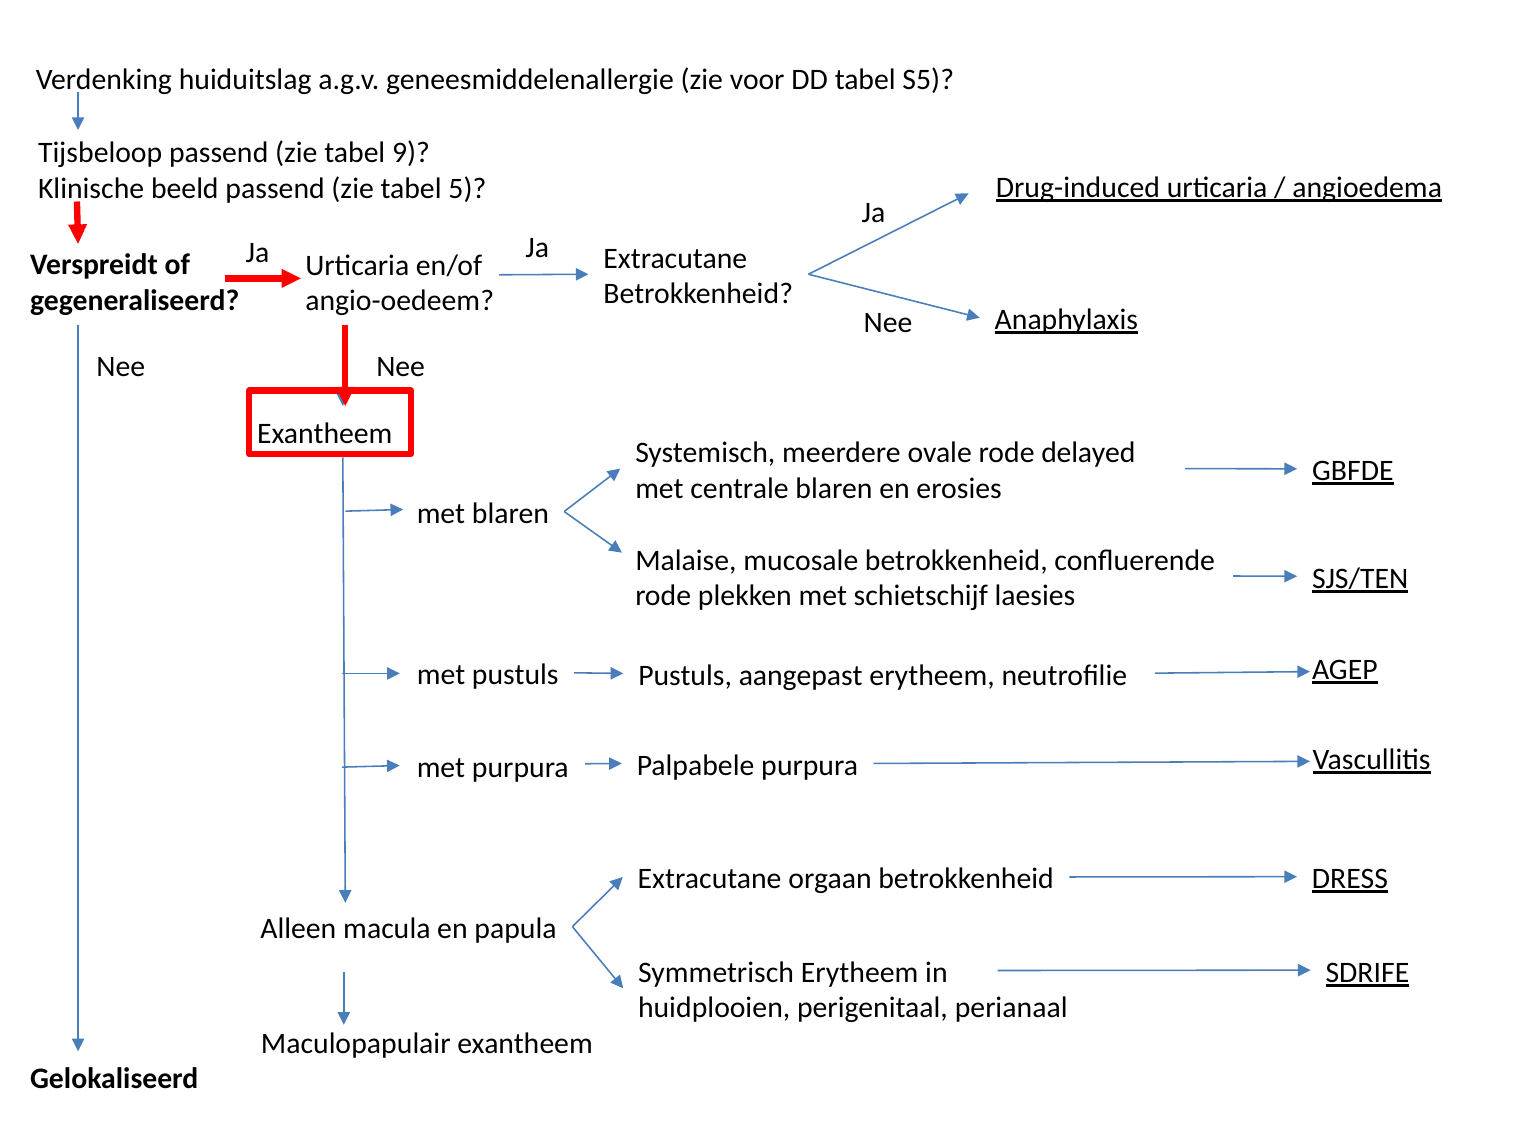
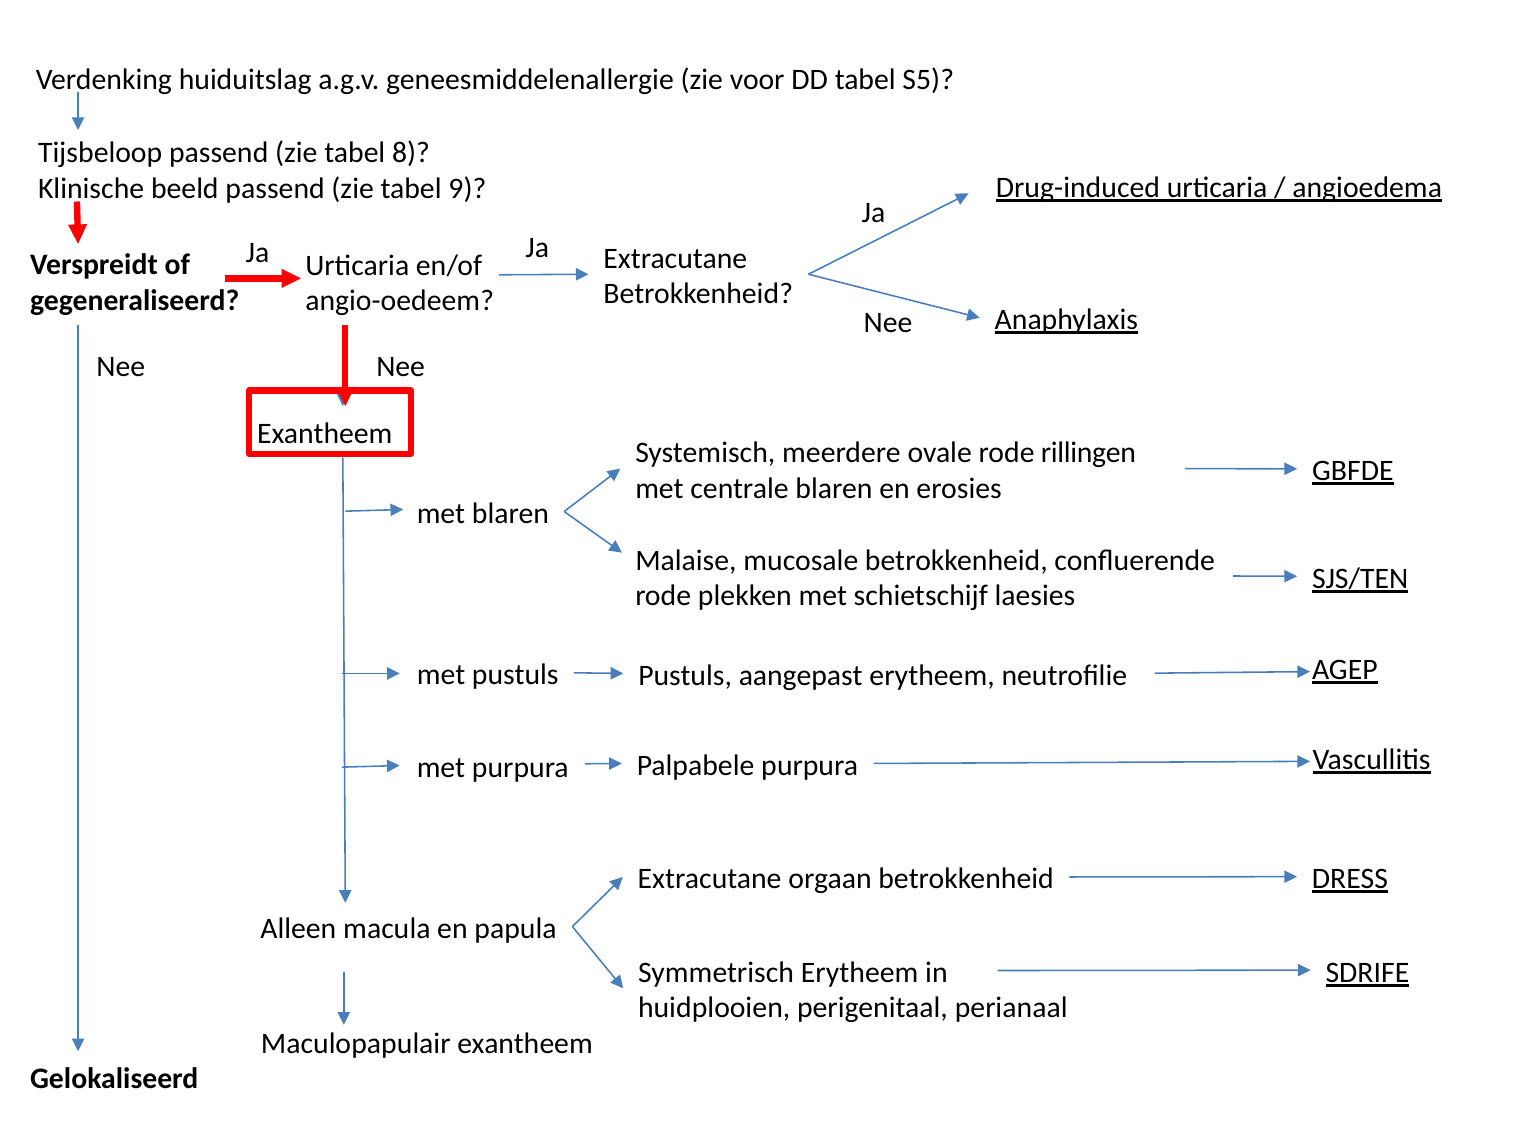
9: 9 -> 8
5: 5 -> 9
delayed: delayed -> rillingen
